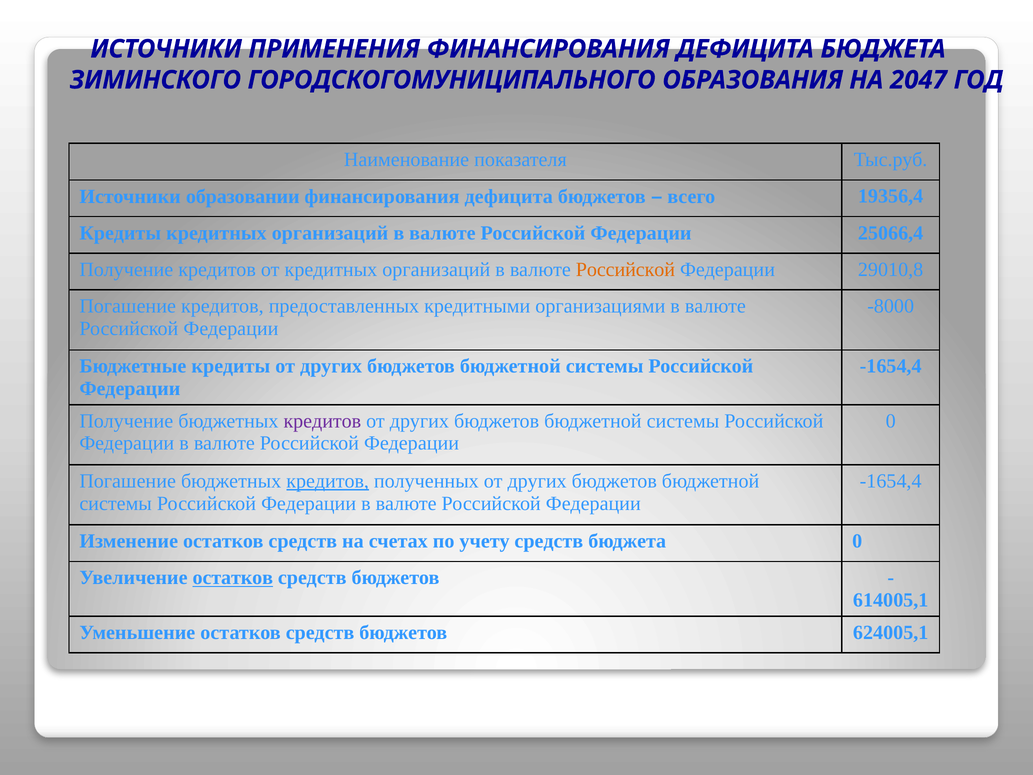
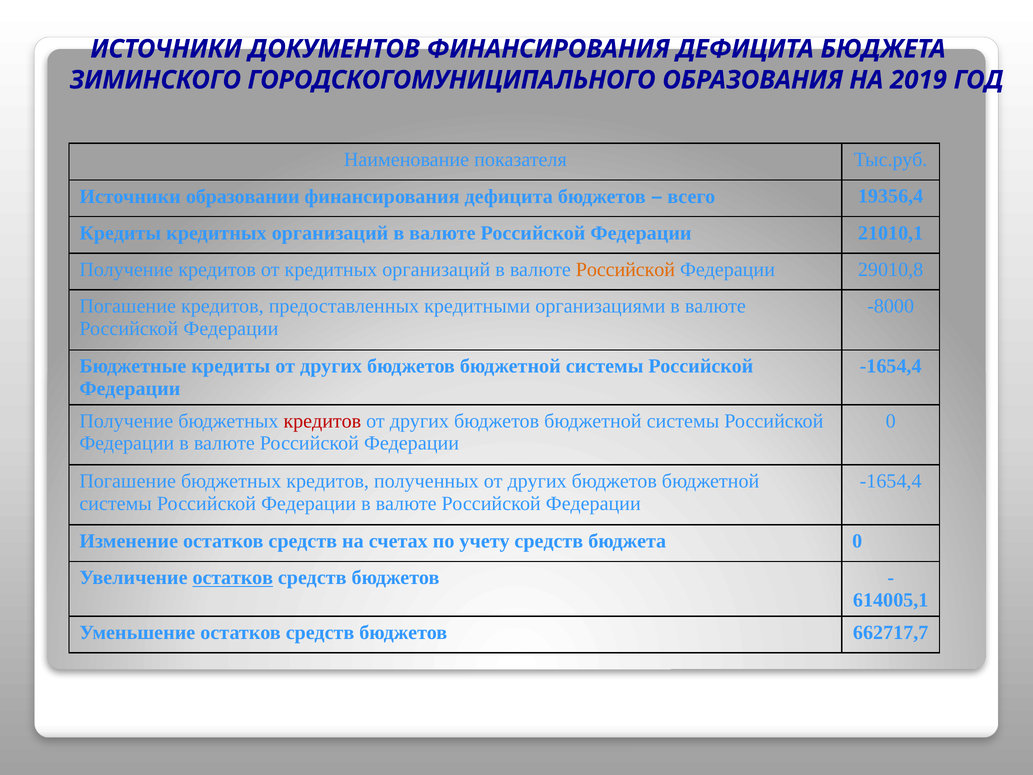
ПРИМЕНЕНИЯ: ПРИМЕНЕНИЯ -> ДОКУМЕНТОВ
2047: 2047 -> 2019
25066,4: 25066,4 -> 21010,1
кредитов at (322, 421) colour: purple -> red
кредитов at (328, 481) underline: present -> none
624005,1: 624005,1 -> 662717,7
